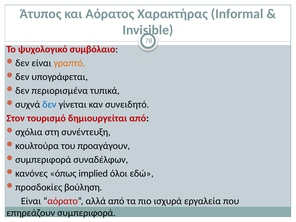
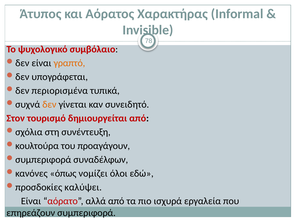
δεν colour: blue -> orange
implied: implied -> νομίζει
βούληση: βούληση -> καλύψει
